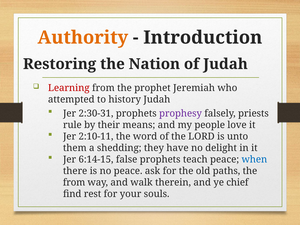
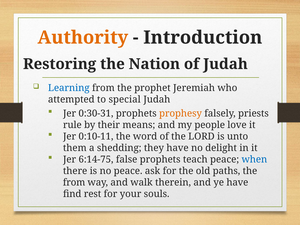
Learning colour: red -> blue
history: history -> special
2:30-31: 2:30-31 -> 0:30-31
prophesy colour: purple -> orange
2:10-11: 2:10-11 -> 0:10-11
6:14-15: 6:14-15 -> 6:14-75
ye chief: chief -> have
